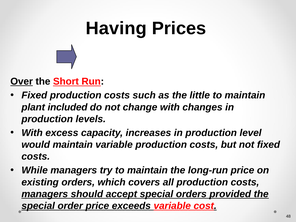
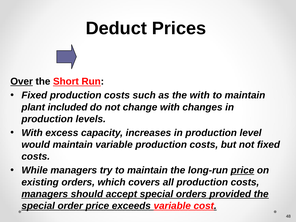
Having: Having -> Deduct
the little: little -> with
price at (242, 170) underline: none -> present
